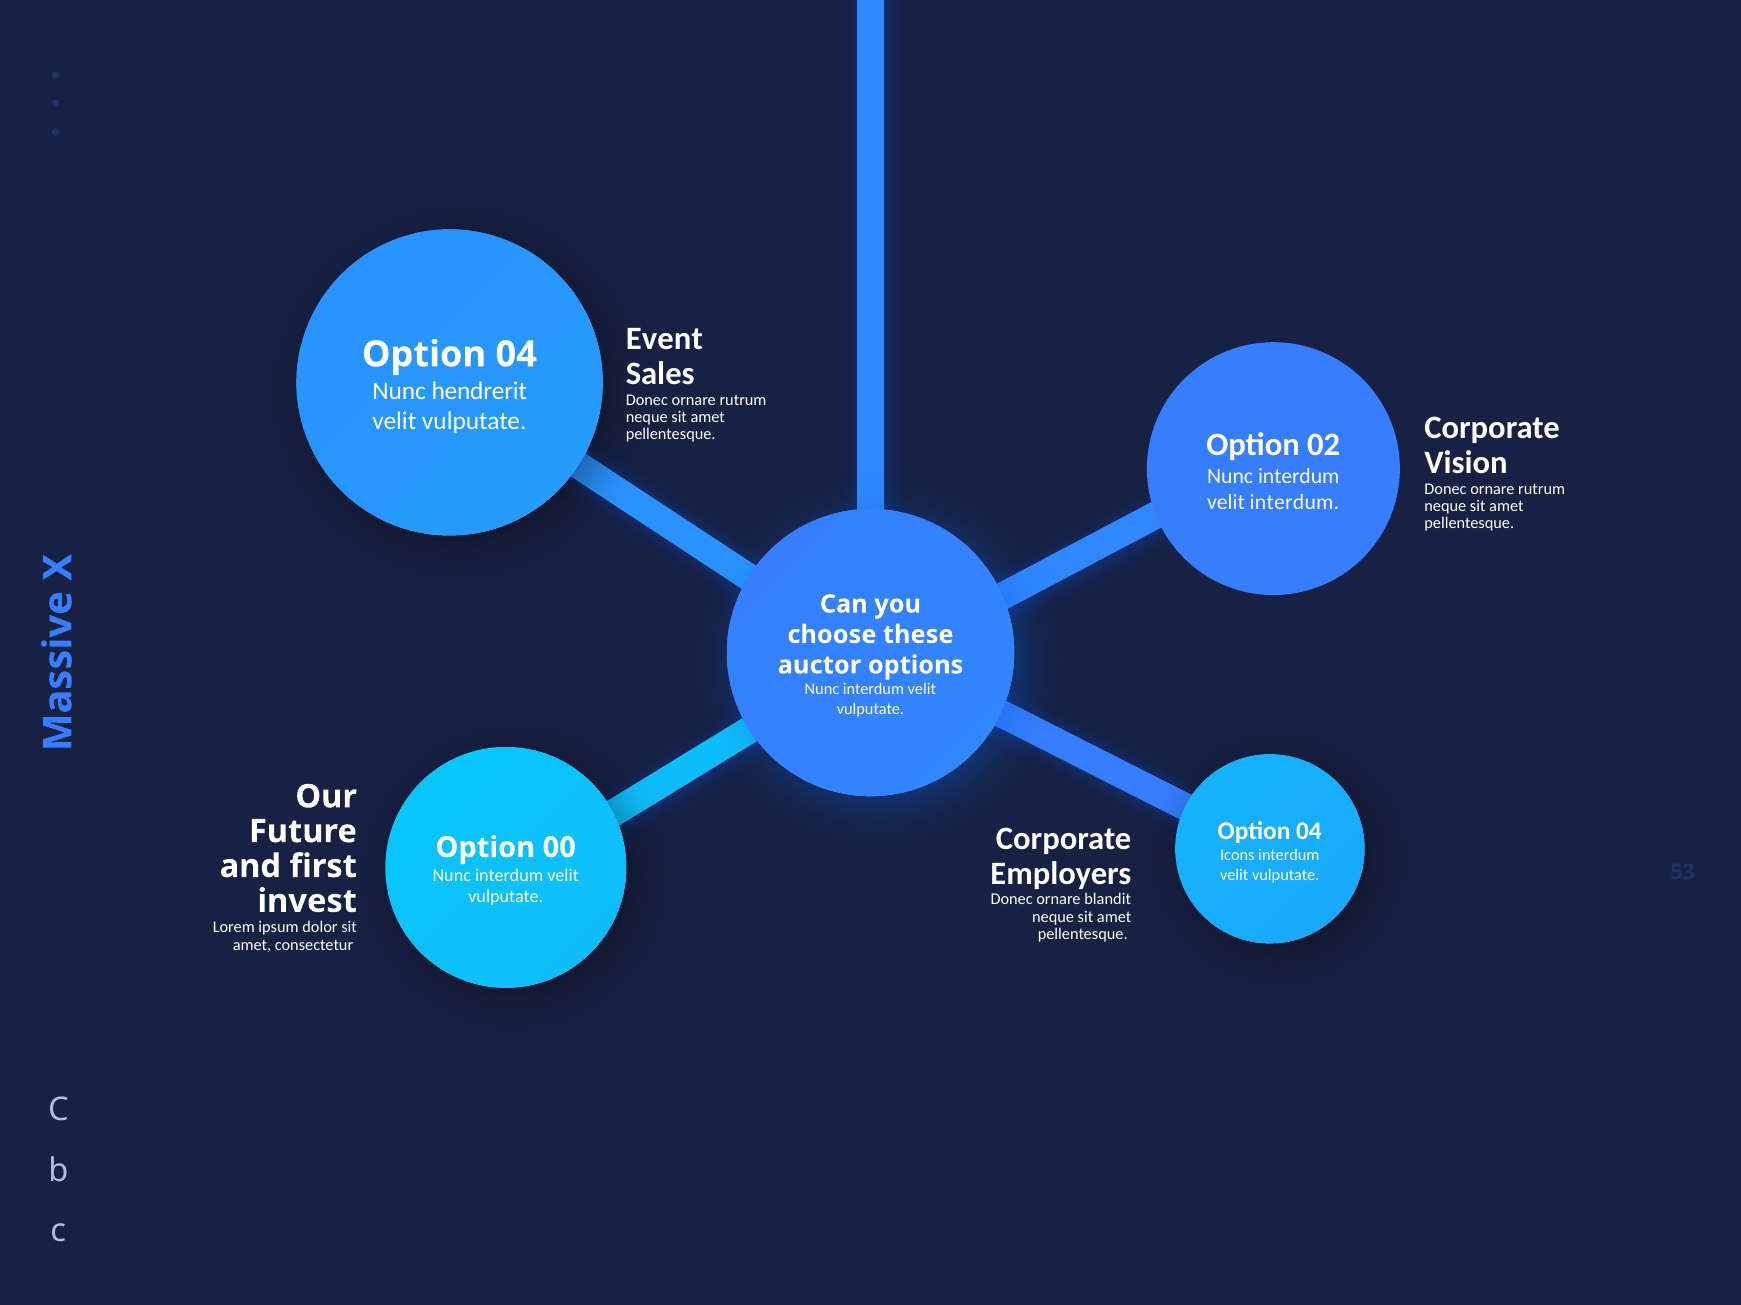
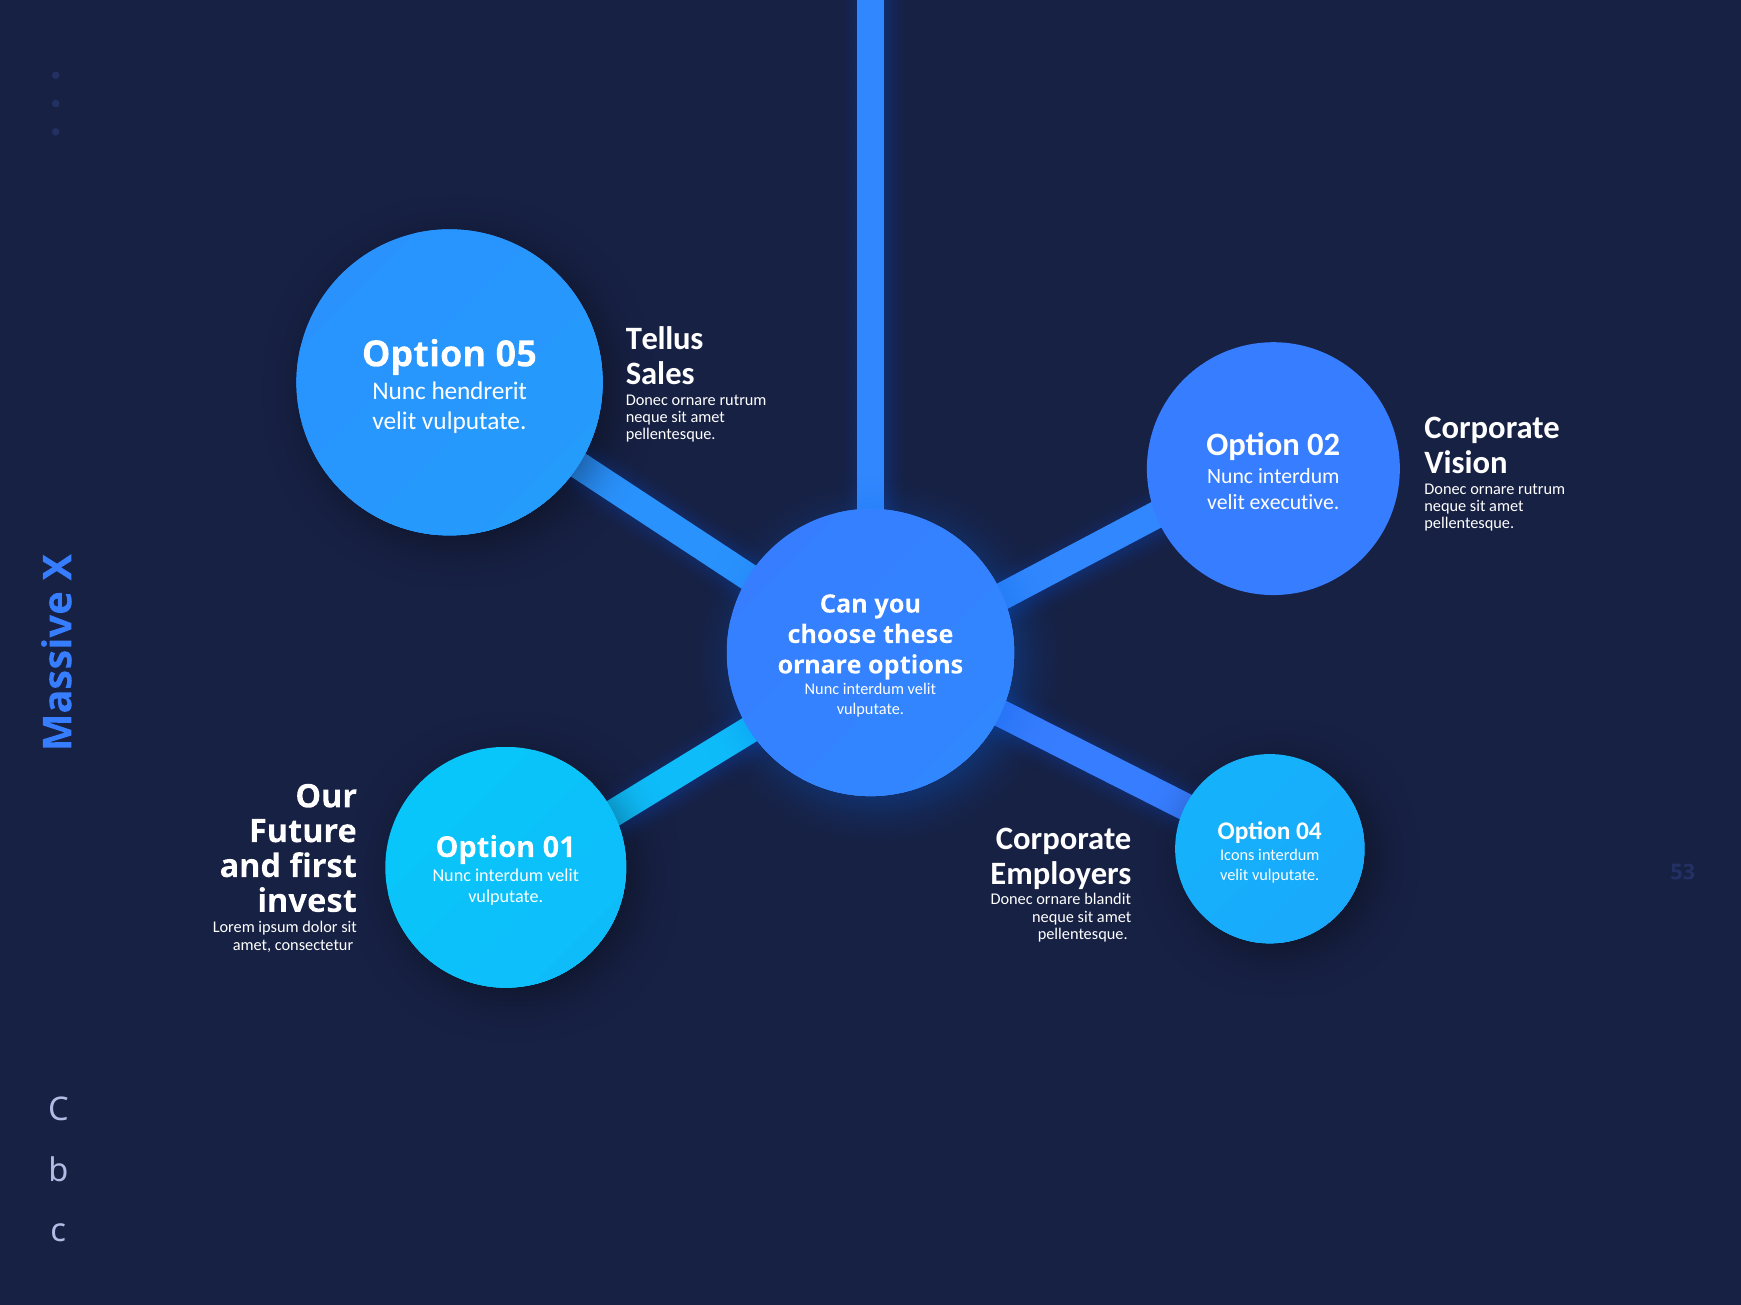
Event: Event -> Tellus
04 at (516, 355): 04 -> 05
velit interdum: interdum -> executive
auctor at (819, 665): auctor -> ornare
00: 00 -> 01
